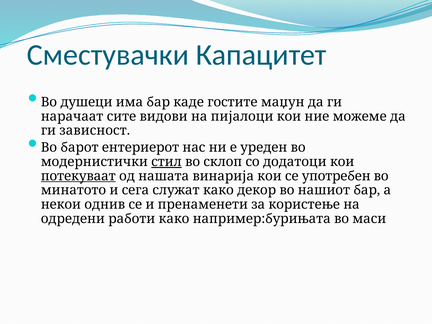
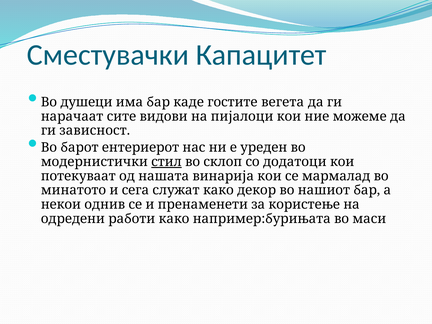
маџун: маџун -> вегета
потекуваат underline: present -> none
употребен: употребен -> мармалад
